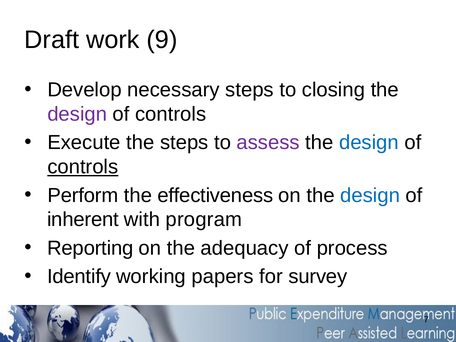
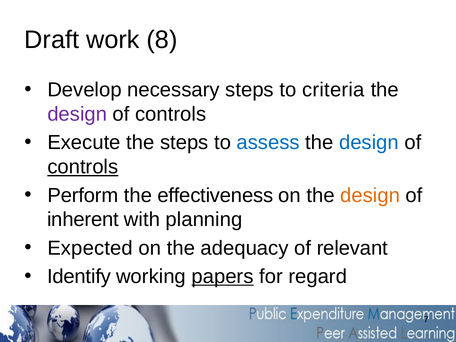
9: 9 -> 8
closing: closing -> criteria
assess colour: purple -> blue
design at (370, 195) colour: blue -> orange
program: program -> planning
Reporting: Reporting -> Expected
process: process -> relevant
papers underline: none -> present
survey: survey -> regard
